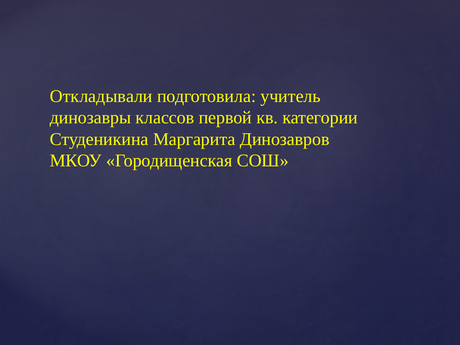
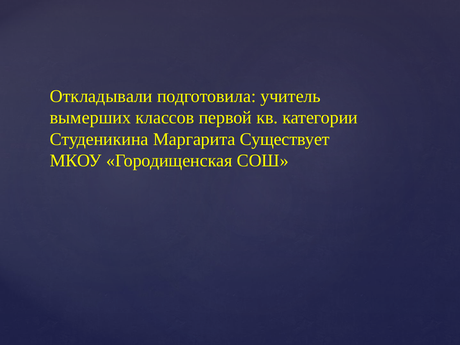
динозавры: динозавры -> вымерших
Динозавров: Динозавров -> Существует
